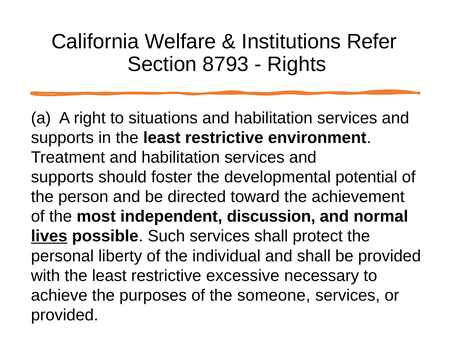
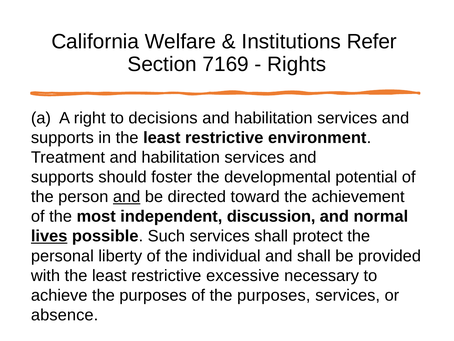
8793: 8793 -> 7169
situations: situations -> decisions
and at (127, 197) underline: none -> present
of the someone: someone -> purposes
provided at (65, 315): provided -> absence
